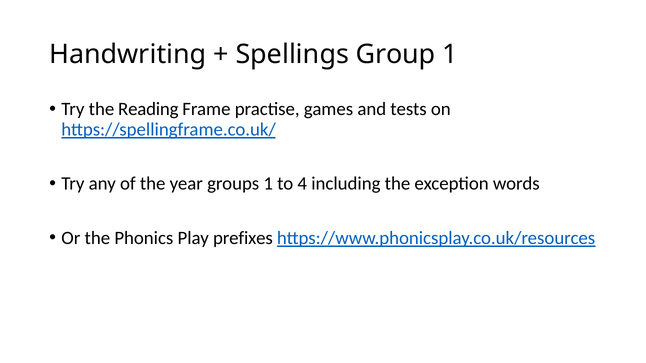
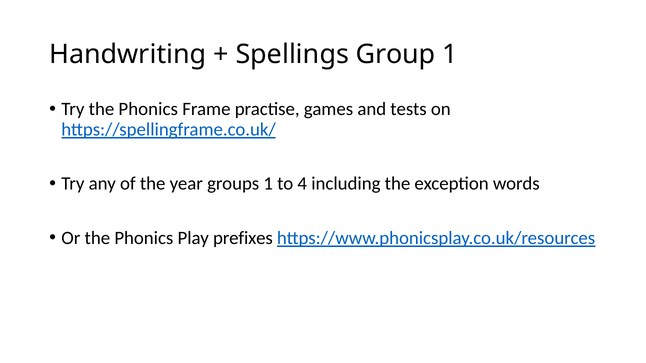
Try the Reading: Reading -> Phonics
